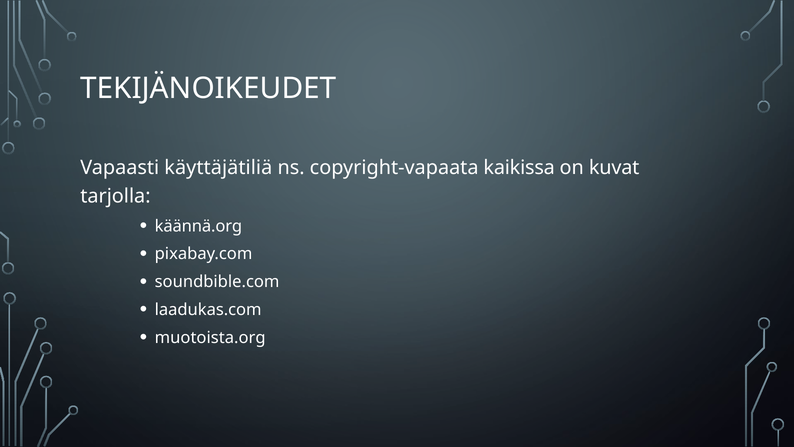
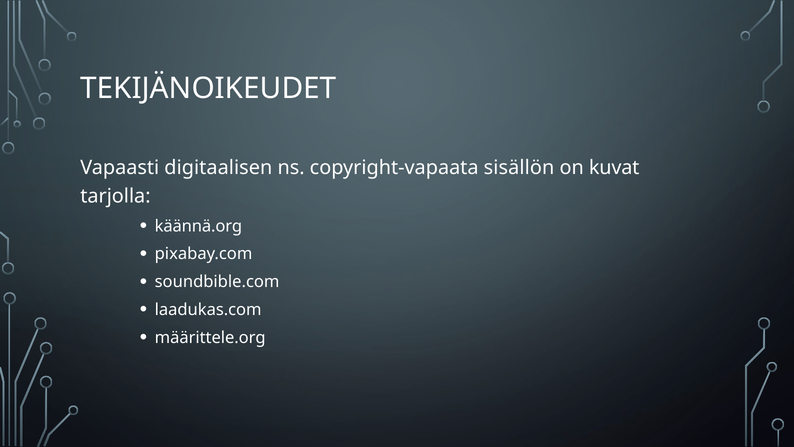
käyttäjätiliä: käyttäjätiliä -> digitaalisen
kaikissa: kaikissa -> sisällön
muotoista.org: muotoista.org -> määrittele.org
